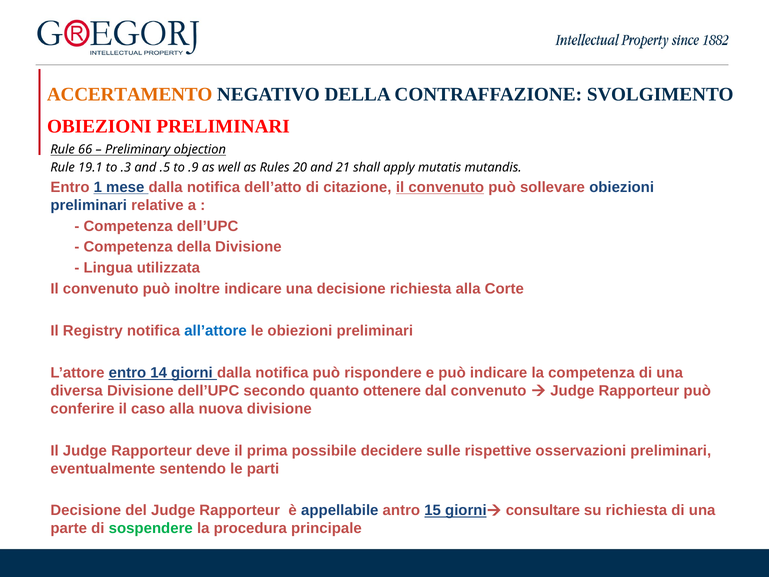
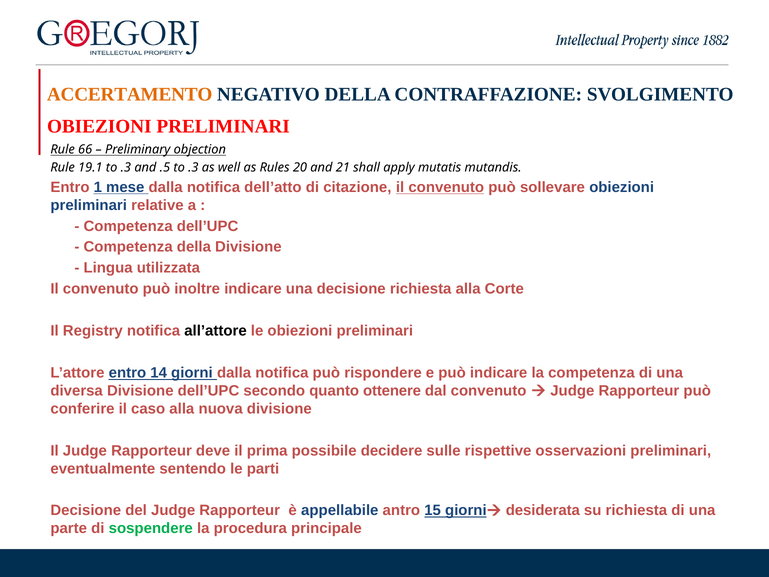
.5 to .9: .9 -> .3
all’attore colour: blue -> black
consultare: consultare -> desiderata
